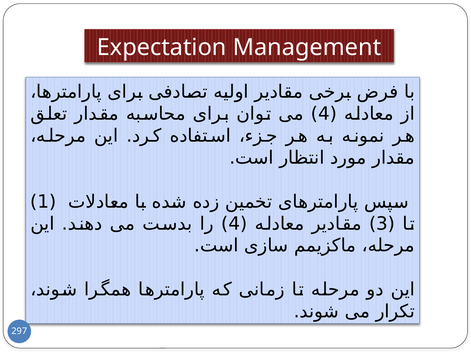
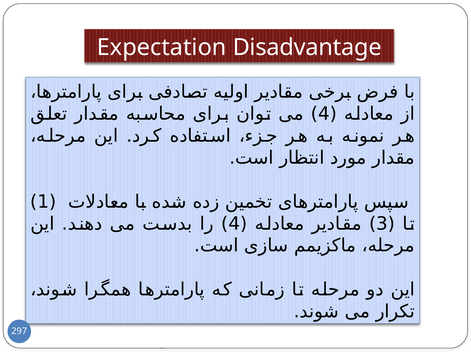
Management: Management -> Disadvantage
